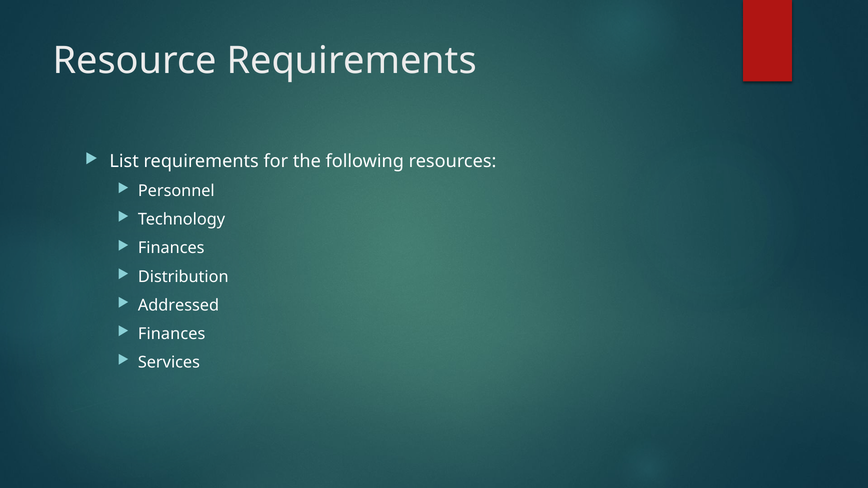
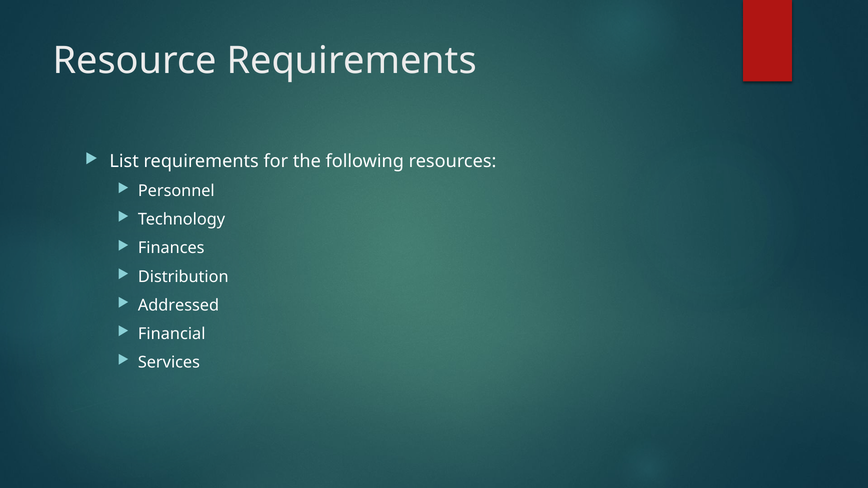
Finances at (172, 334): Finances -> Financial
